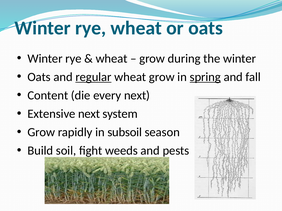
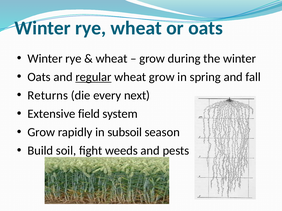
spring underline: present -> none
Content: Content -> Returns
Extensive next: next -> field
